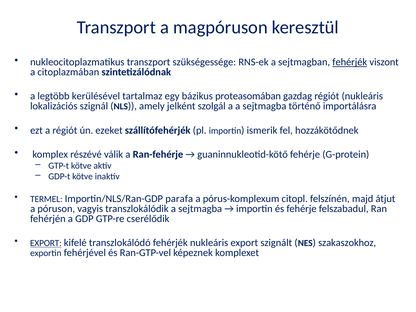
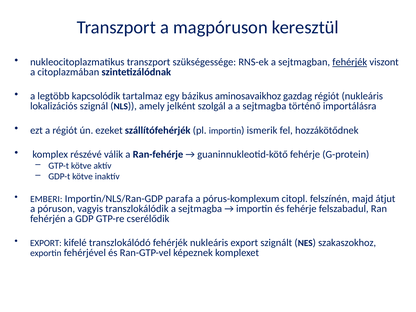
kerülésével: kerülésével -> kapcsolódik
proteasomában: proteasomában -> aminosavaikhoz
TERMEL: TERMEL -> EMBERI
EXPORT at (46, 243) underline: present -> none
